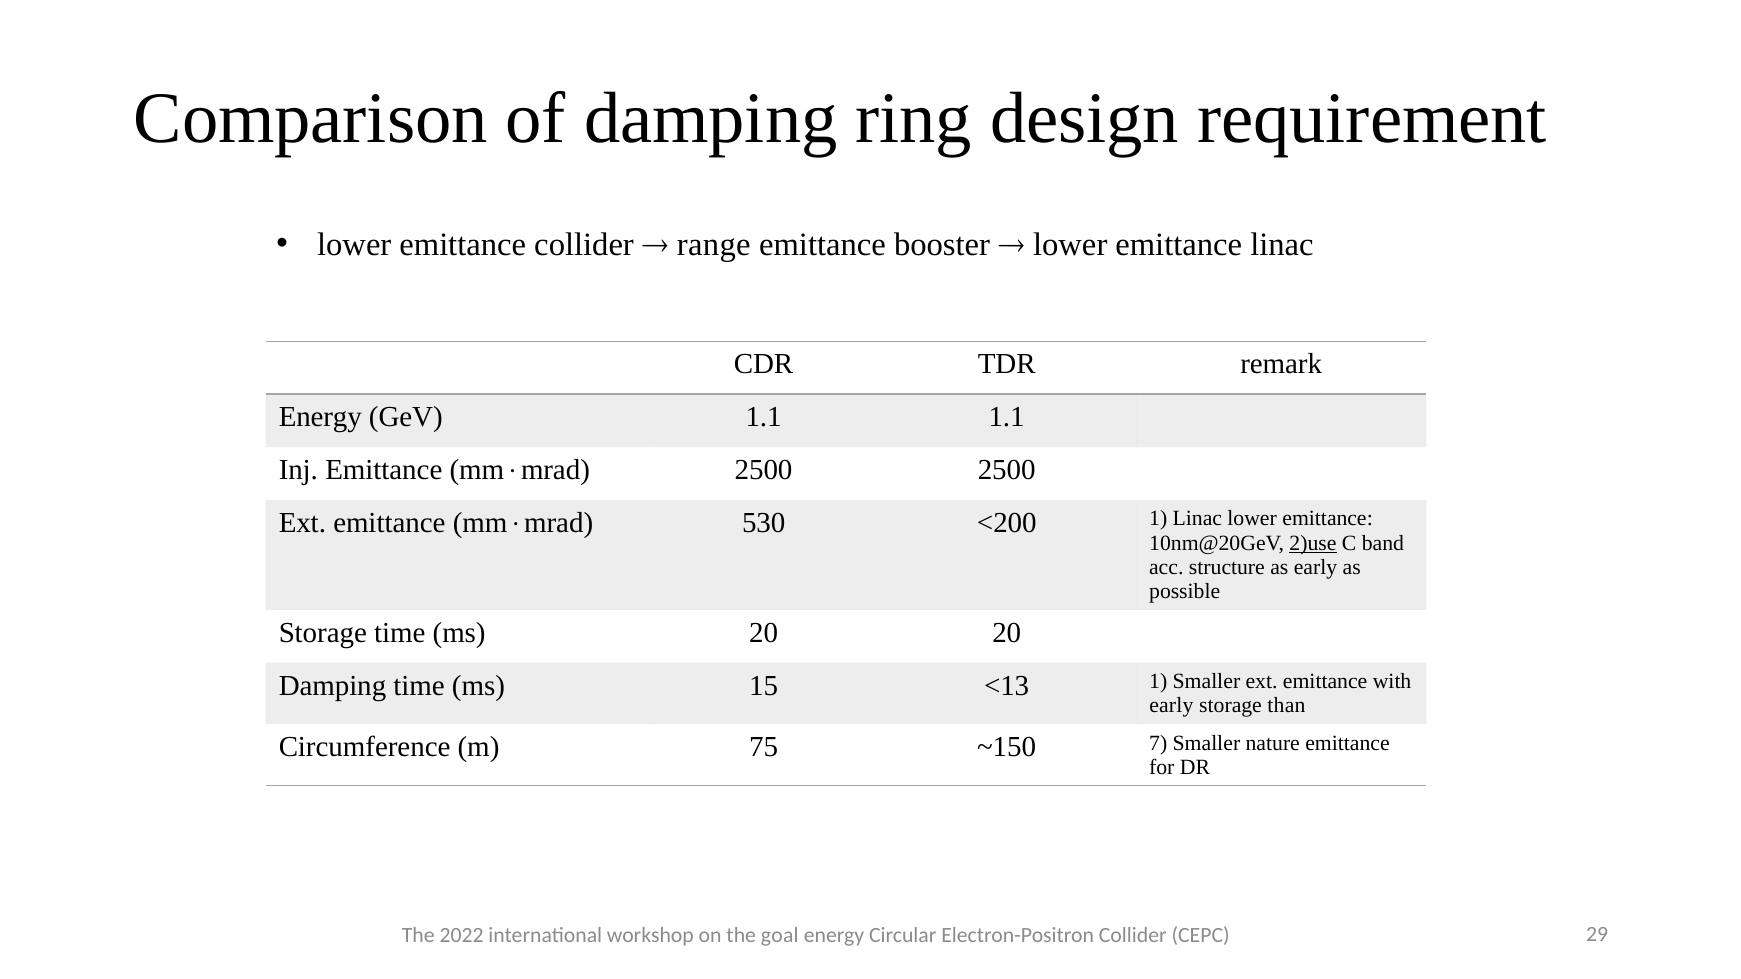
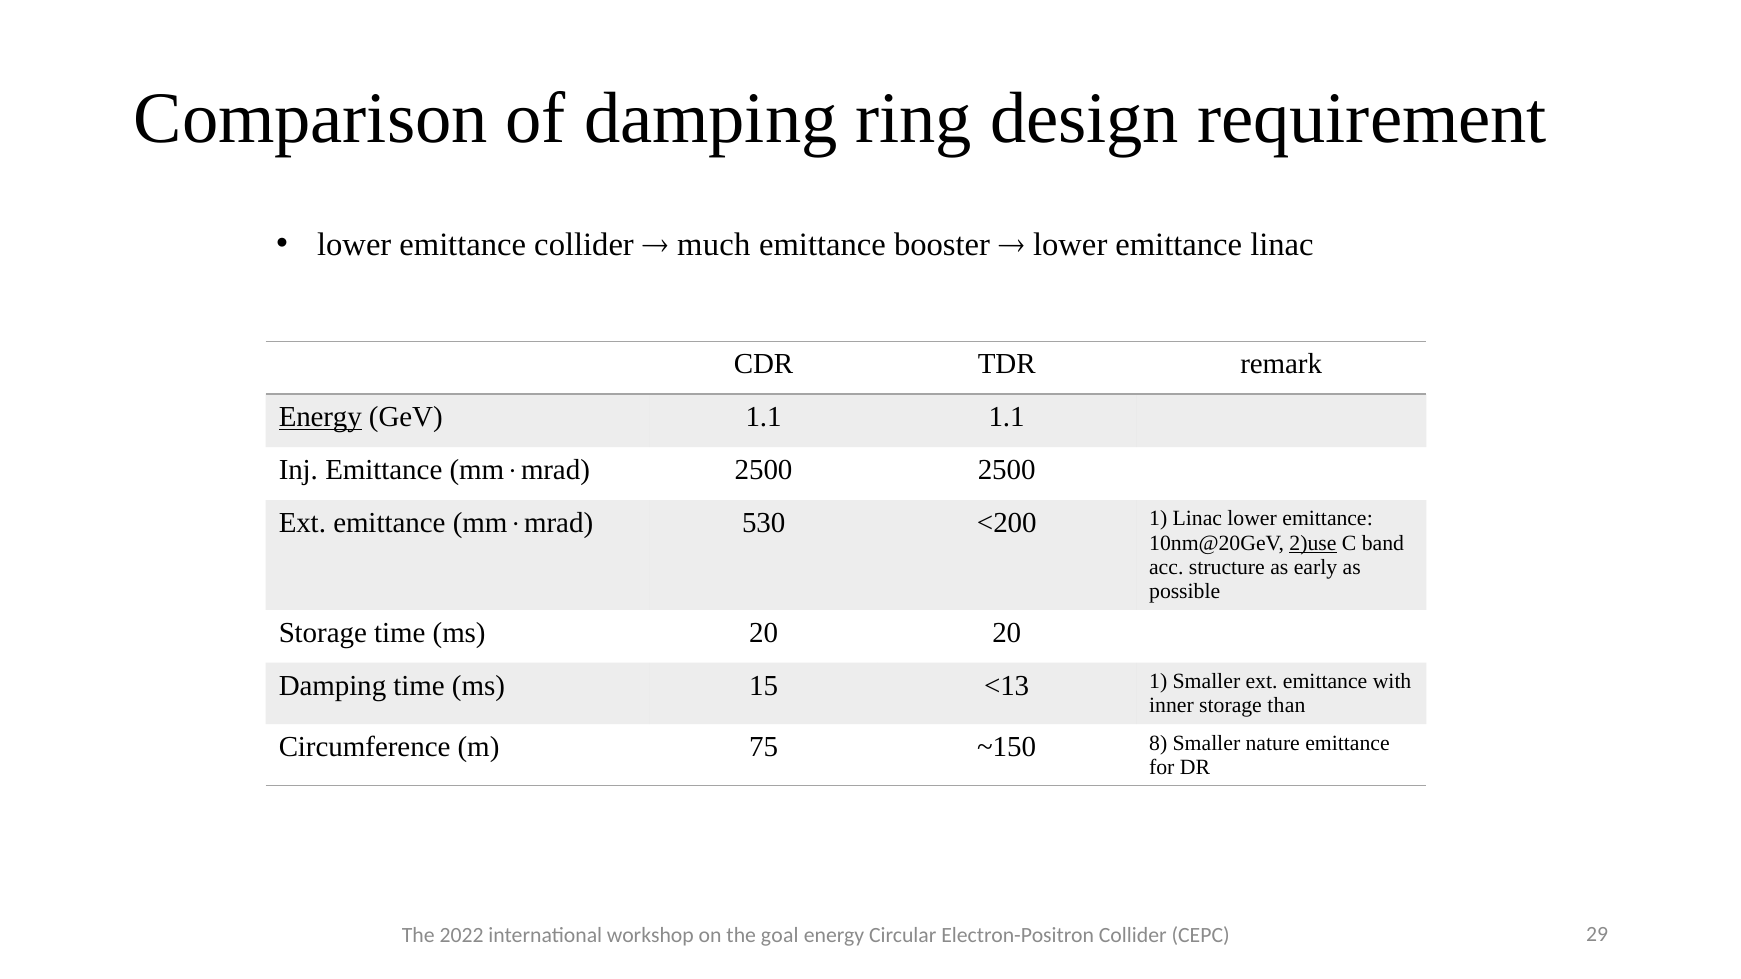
range: range -> much
Energy at (320, 417) underline: none -> present
early at (1171, 706): early -> inner
7: 7 -> 8
